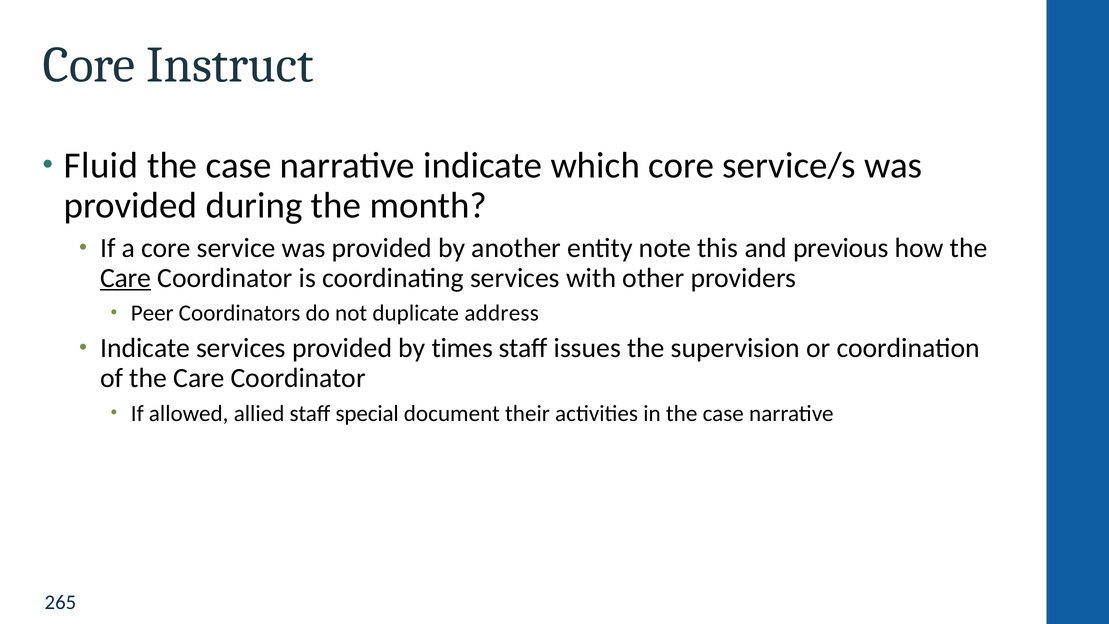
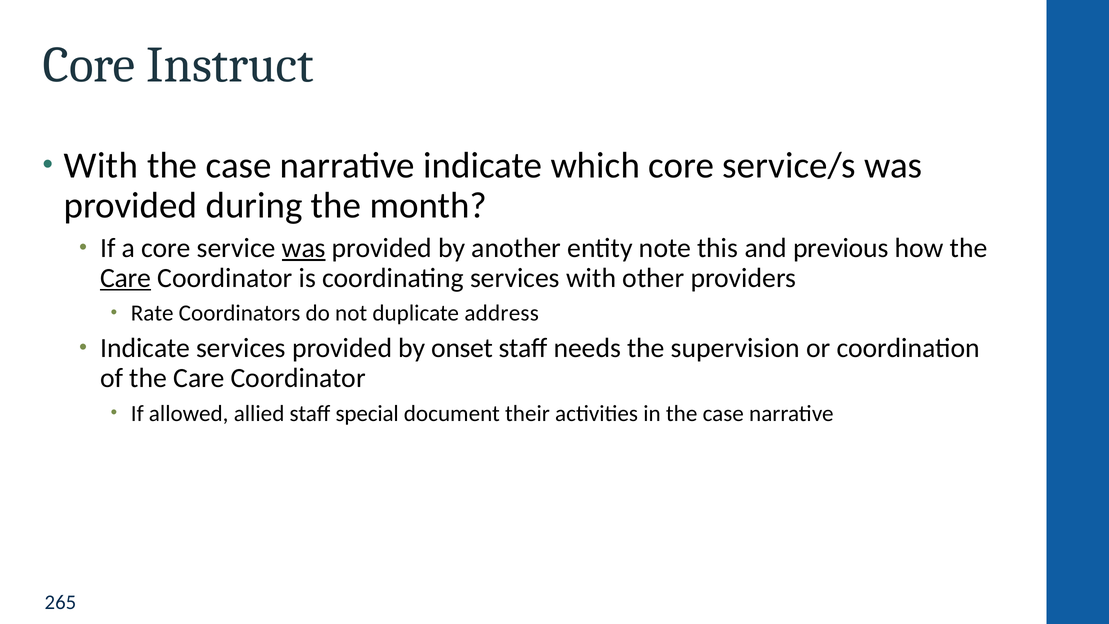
Fluid at (101, 165): Fluid -> With
was at (304, 248) underline: none -> present
Peer: Peer -> Rate
times: times -> onset
issues: issues -> needs
